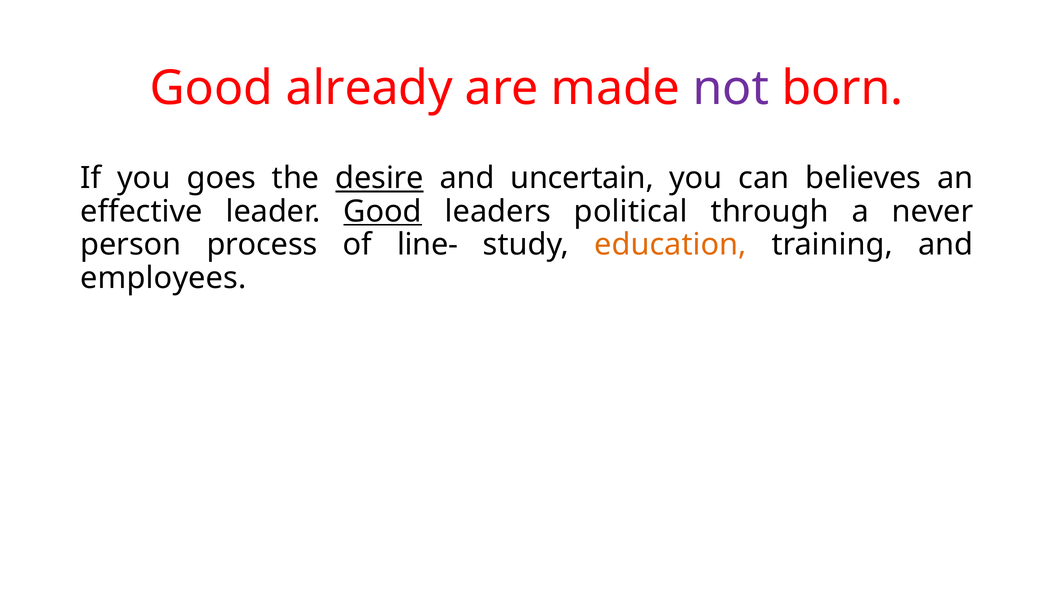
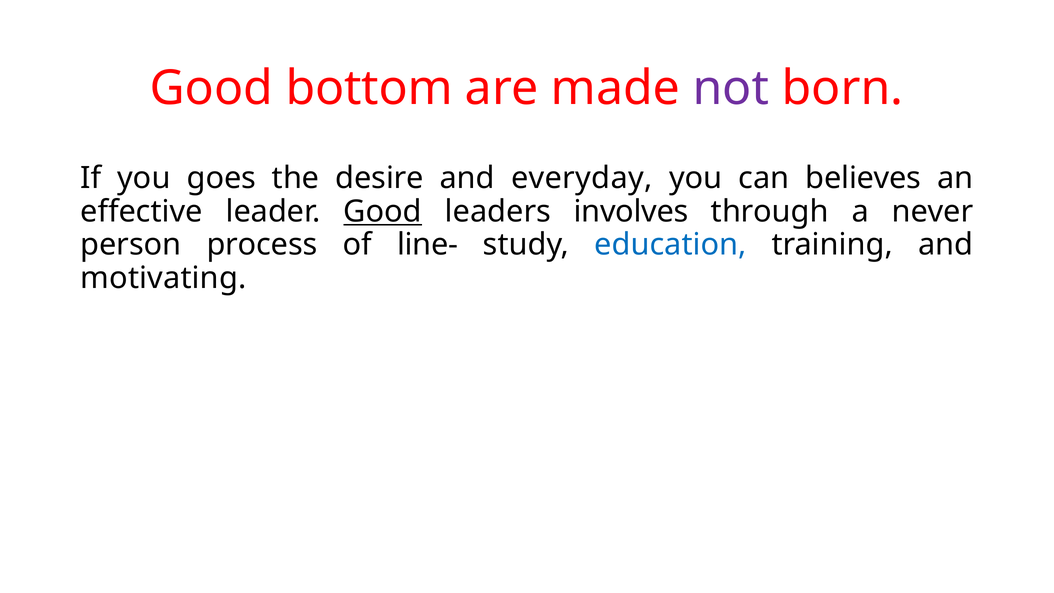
already: already -> bottom
desire underline: present -> none
uncertain: uncertain -> everyday
political: political -> involves
education colour: orange -> blue
employees: employees -> motivating
